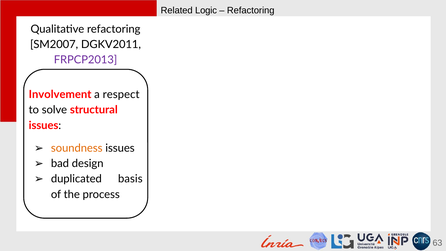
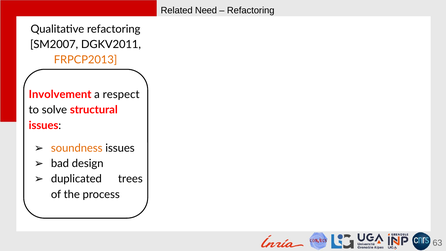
Logic: Logic -> Need
FRPCP2013 colour: purple -> orange
basis: basis -> trees
